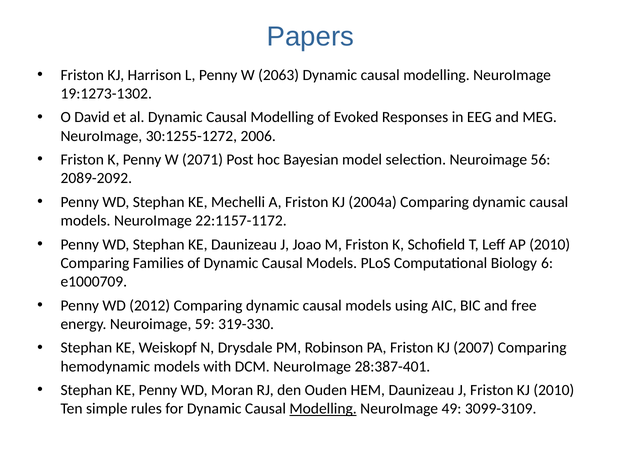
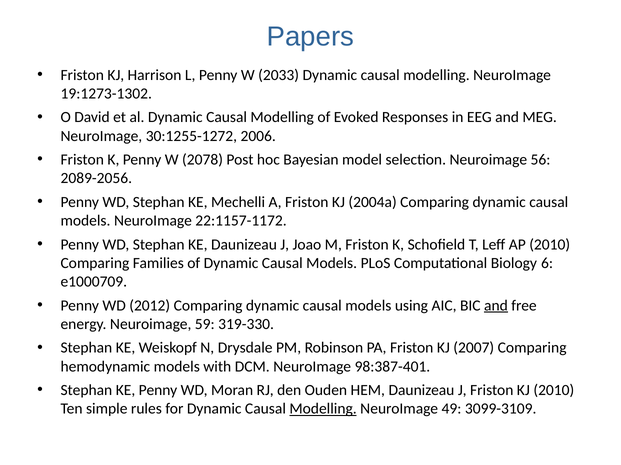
2063: 2063 -> 2033
2071: 2071 -> 2078
2089-2092: 2089-2092 -> 2089-2056
and at (496, 306) underline: none -> present
28:387-401: 28:387-401 -> 98:387-401
